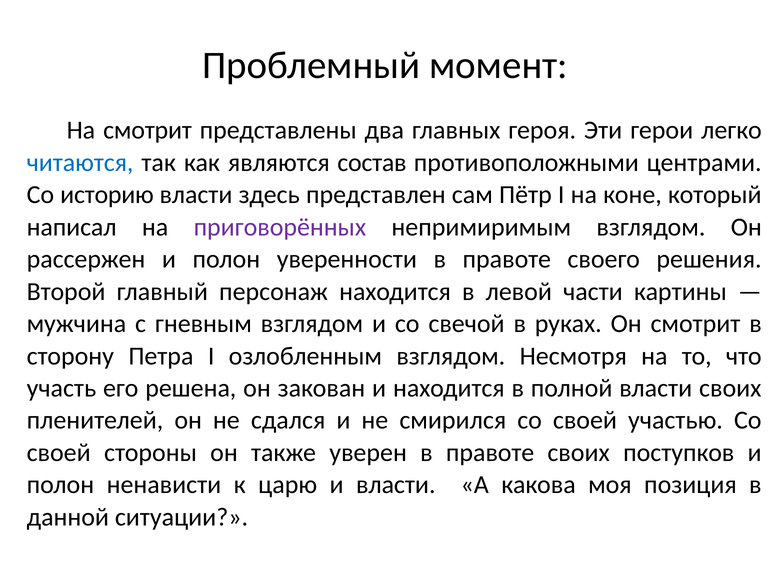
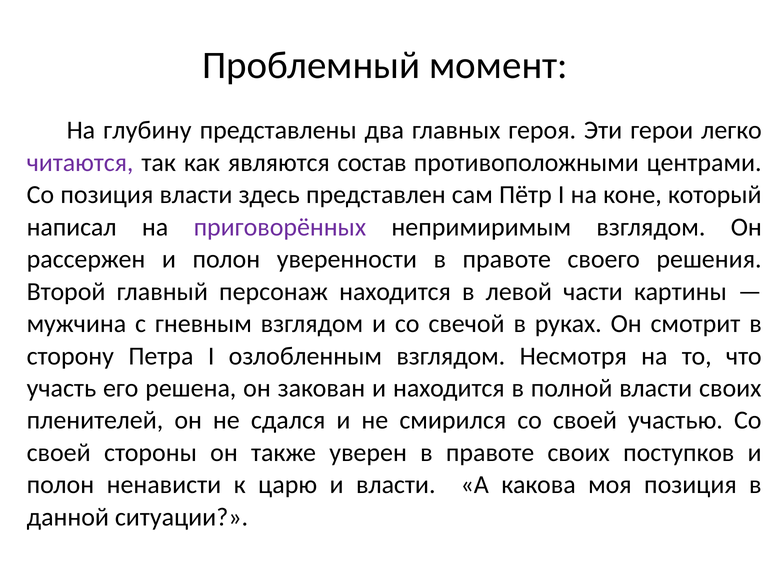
На смотрит: смотрит -> глубину
читаются colour: blue -> purple
Со историю: историю -> позиция
